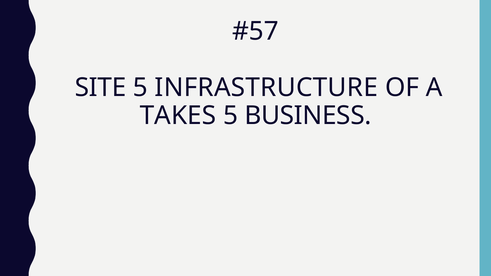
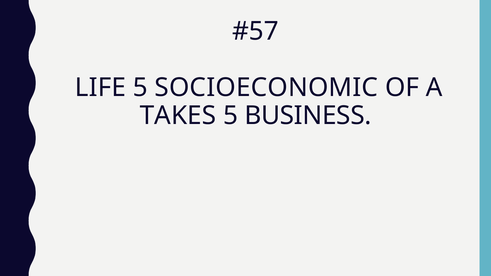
SITE: SITE -> LIFE
INFRASTRUCTURE: INFRASTRUCTURE -> SOCIOECONOMIC
